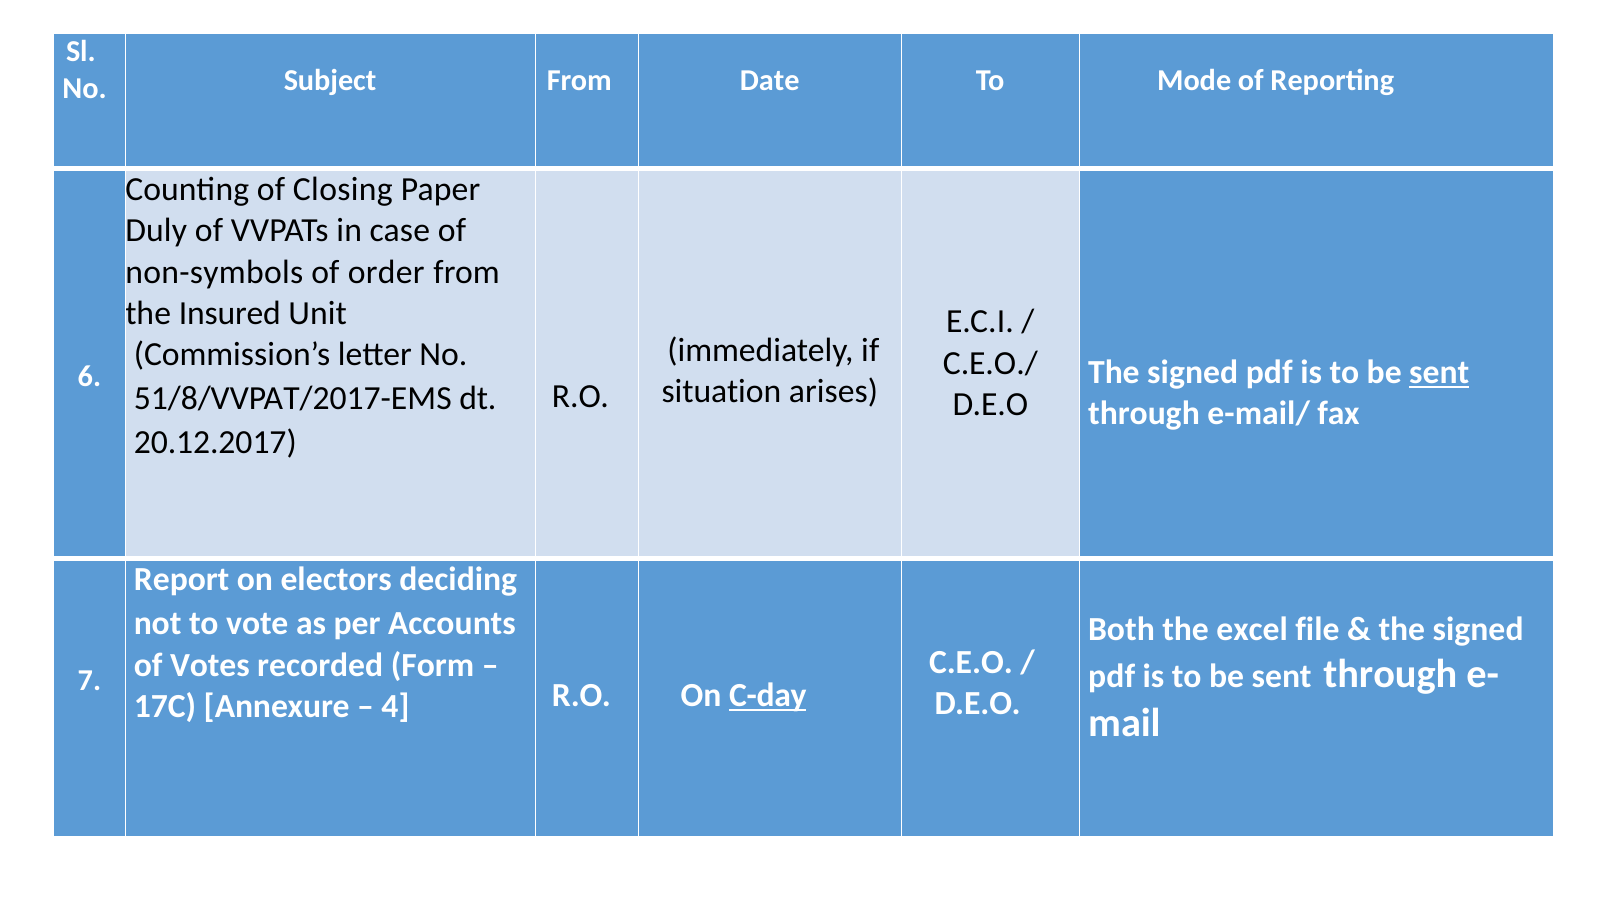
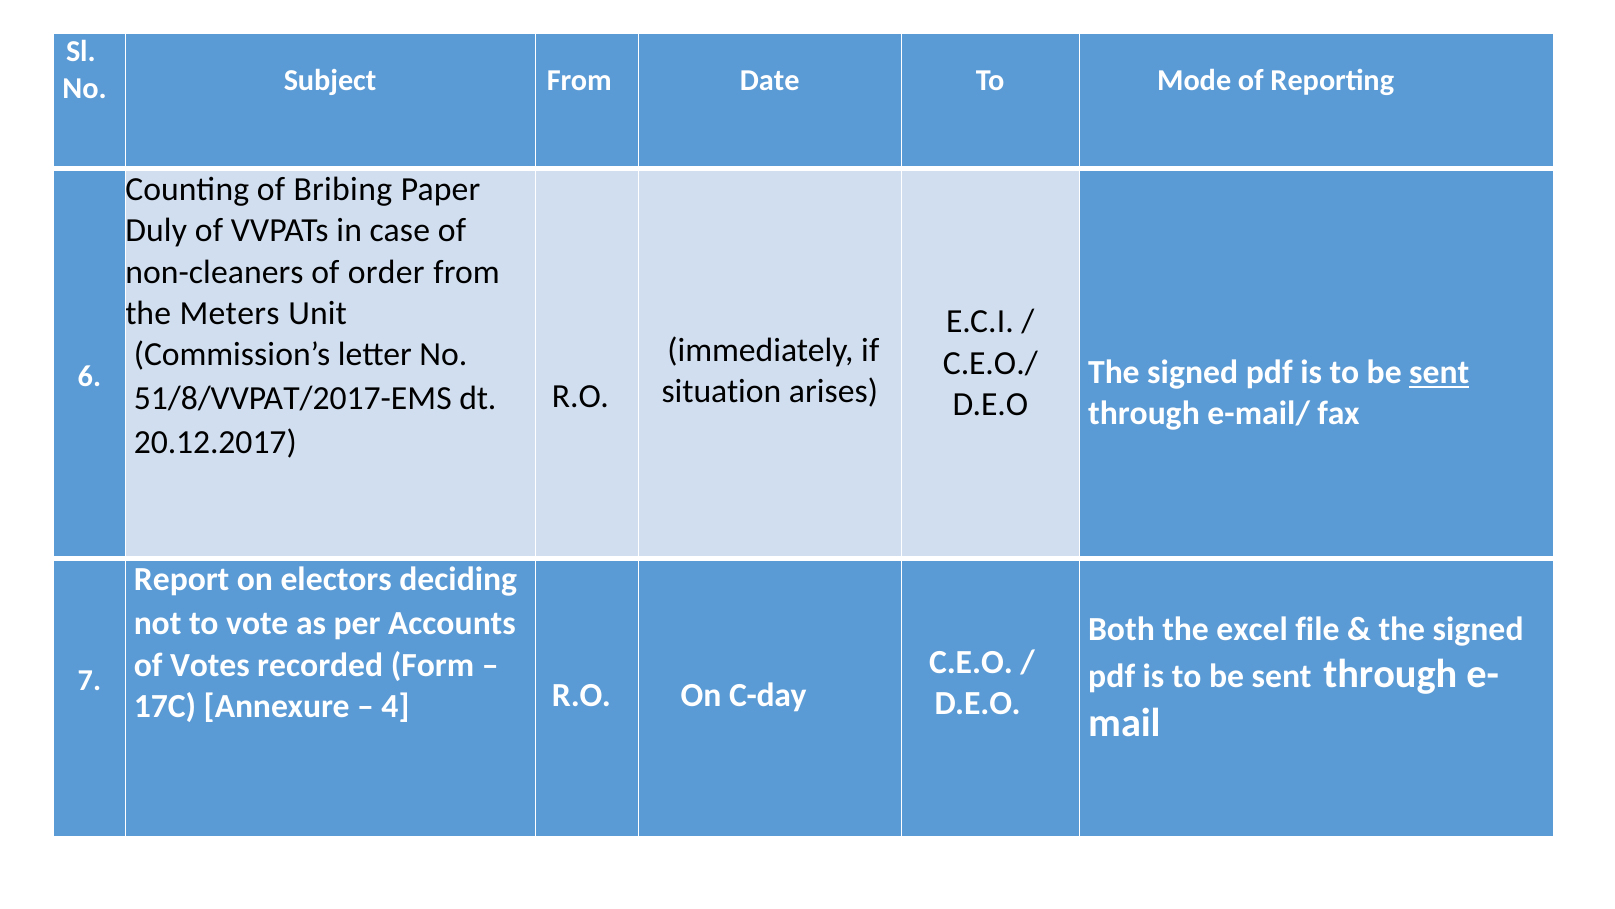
Closing: Closing -> Bribing
non-symbols: non-symbols -> non-cleaners
Insured: Insured -> Meters
C-day underline: present -> none
